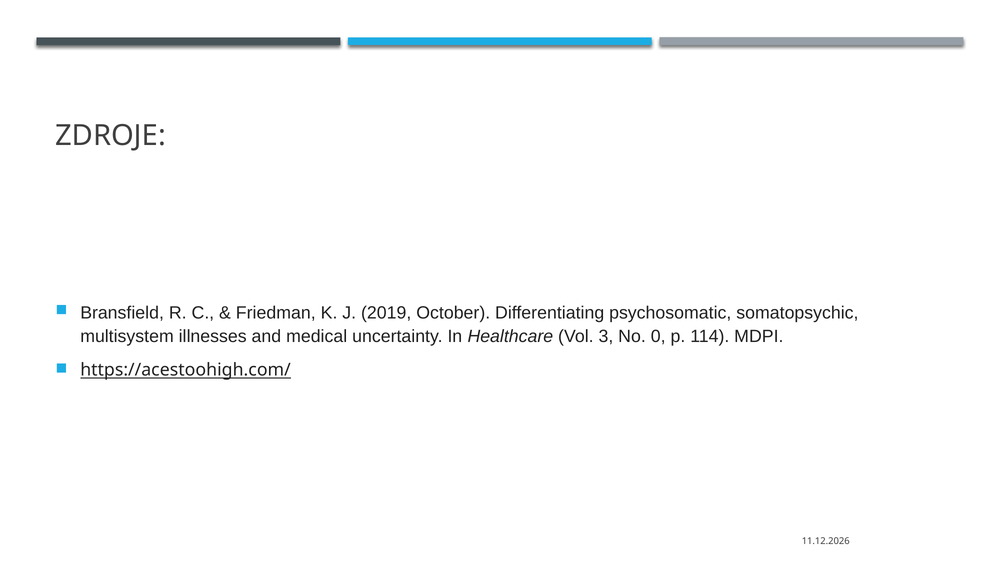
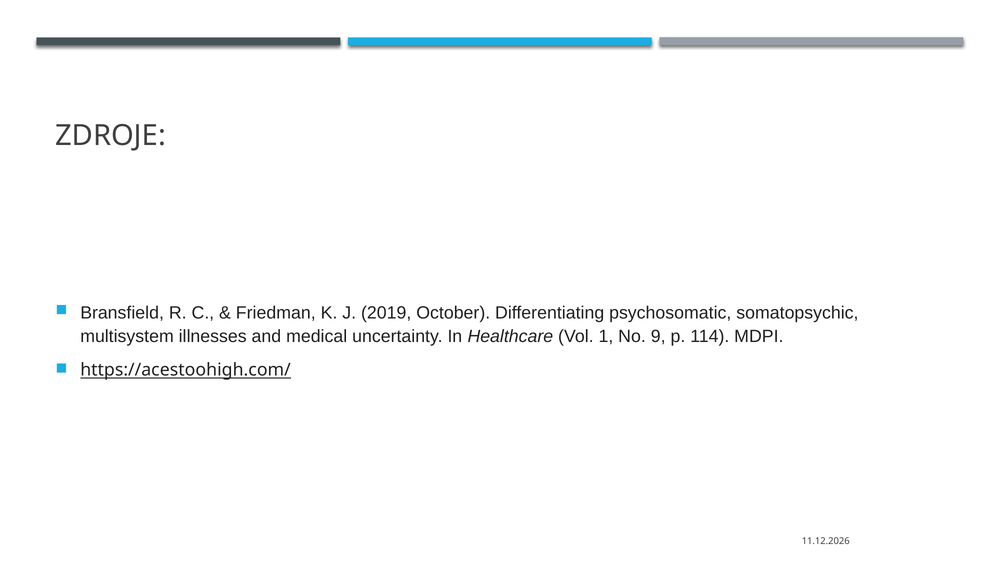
3: 3 -> 1
0: 0 -> 9
